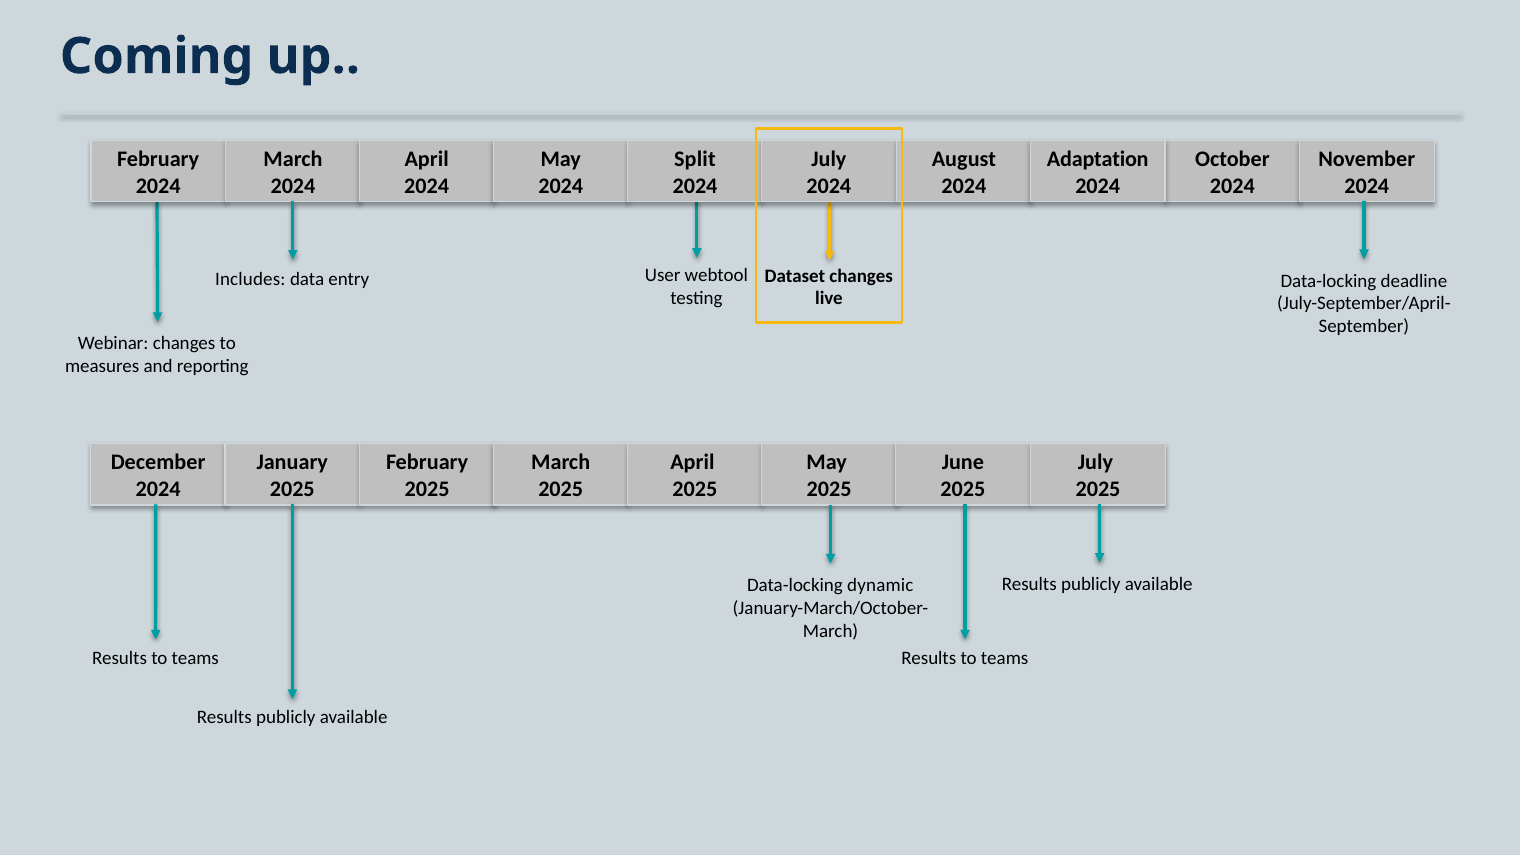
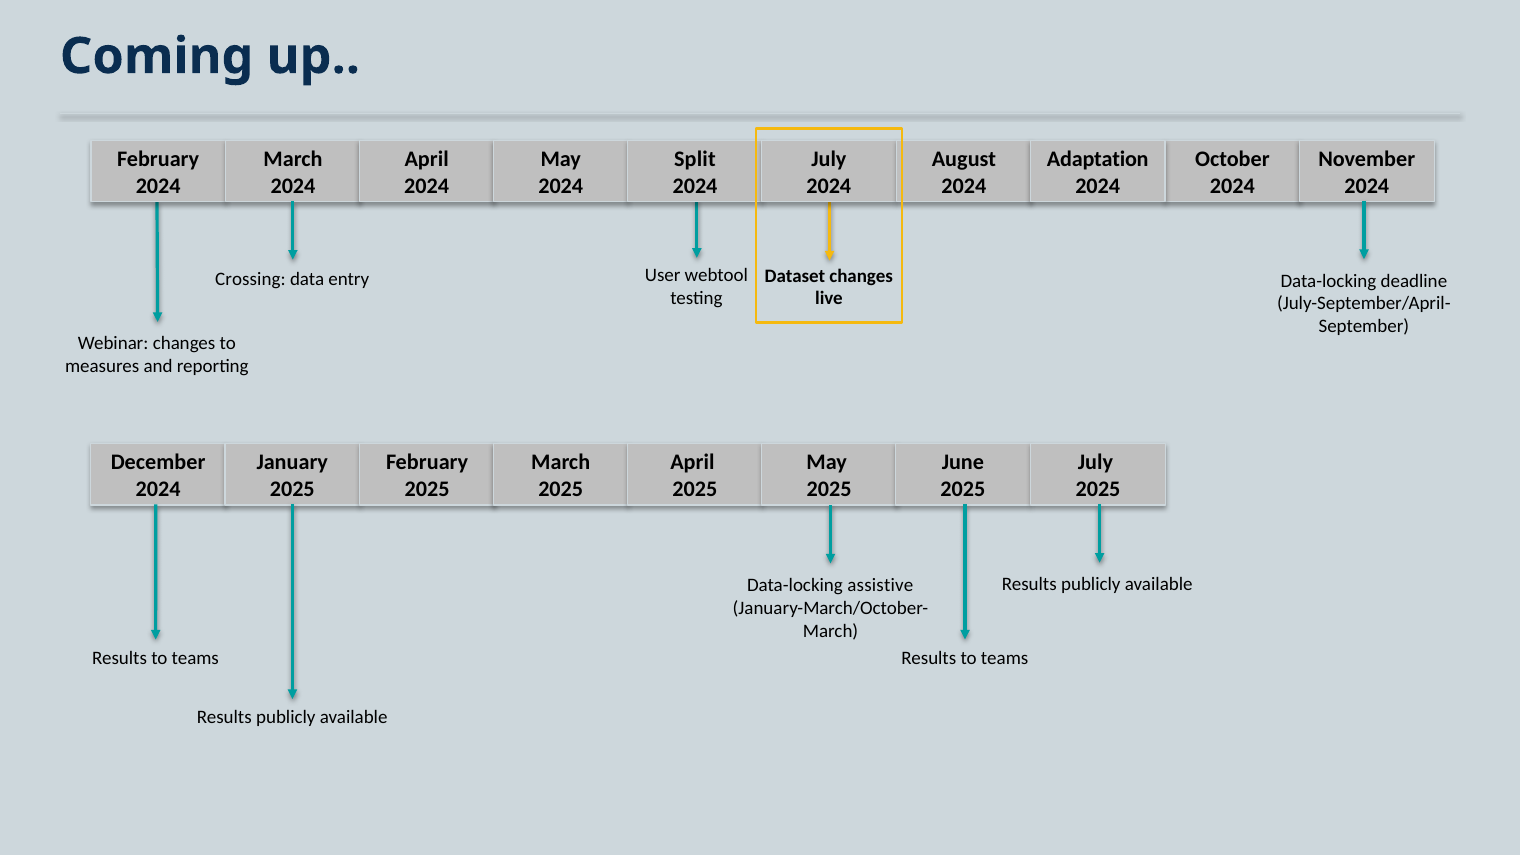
Includes: Includes -> Crossing
dynamic: dynamic -> assistive
